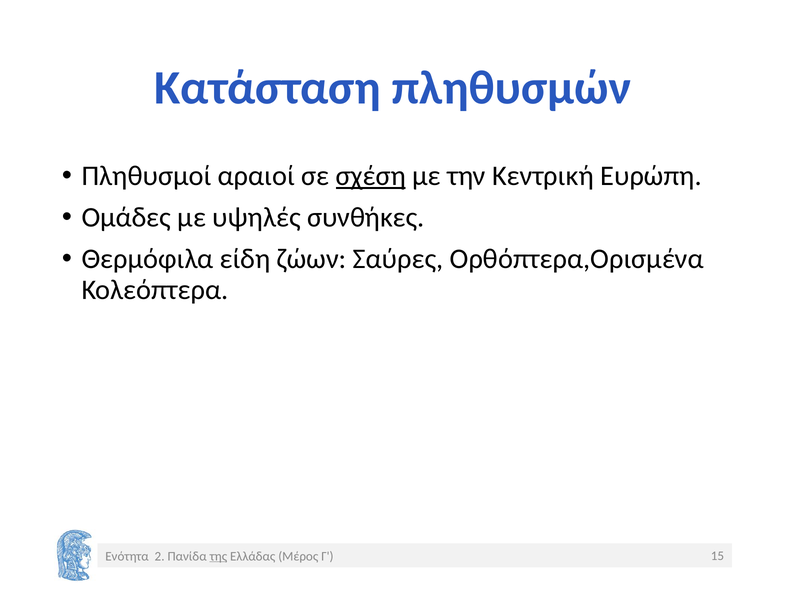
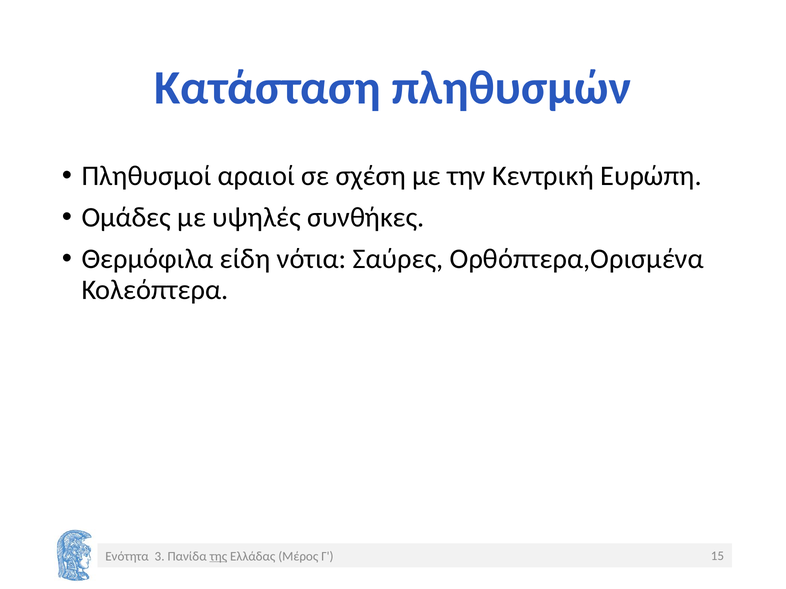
σχέση underline: present -> none
ζώων: ζώων -> νότια
2: 2 -> 3
